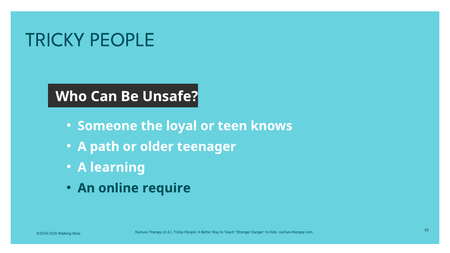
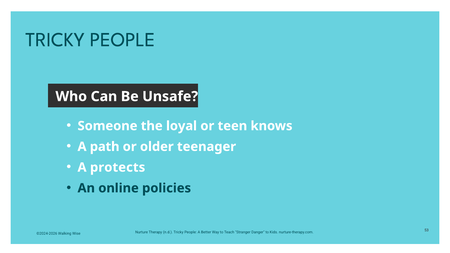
learning: learning -> protects
require: require -> policies
